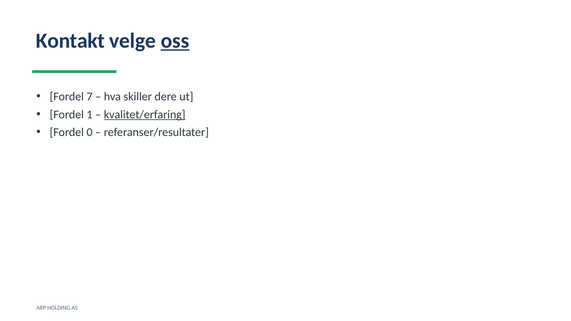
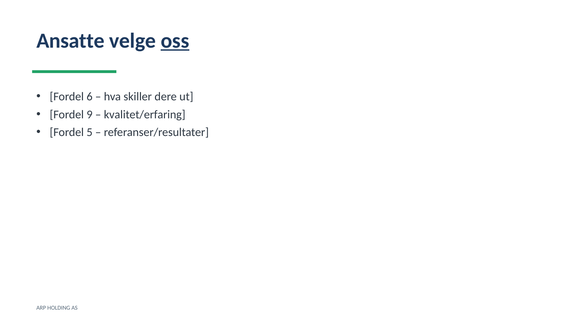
Kontakt: Kontakt -> Ansatte
7: 7 -> 6
1: 1 -> 9
kvalitet/erfaring underline: present -> none
0: 0 -> 5
